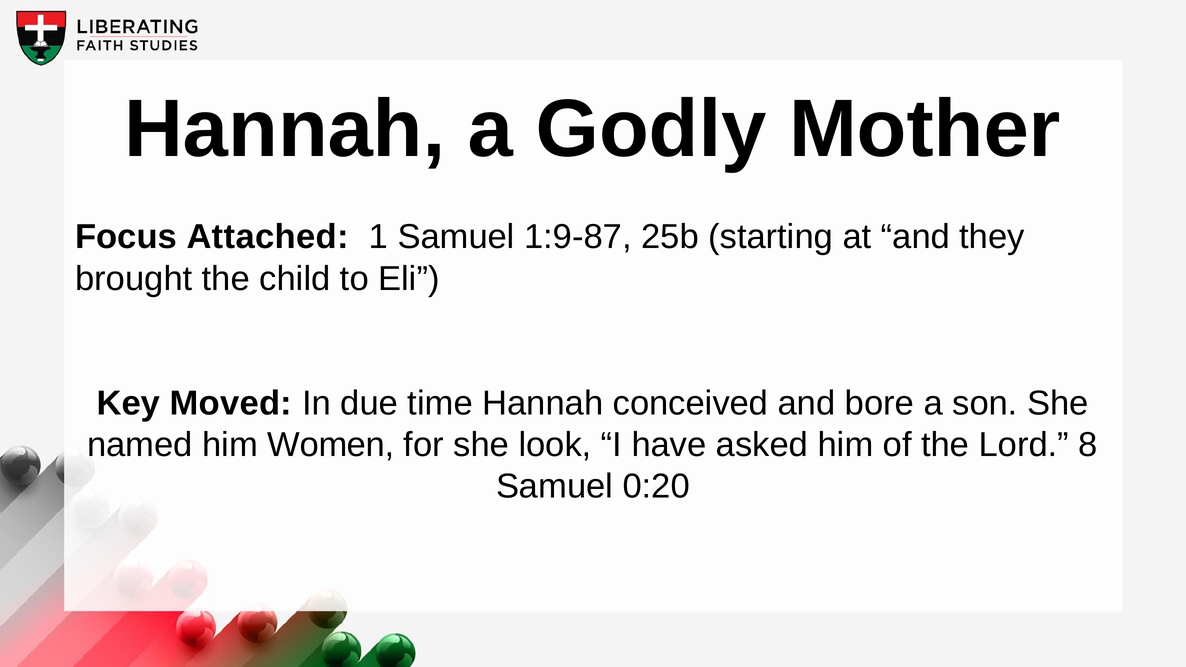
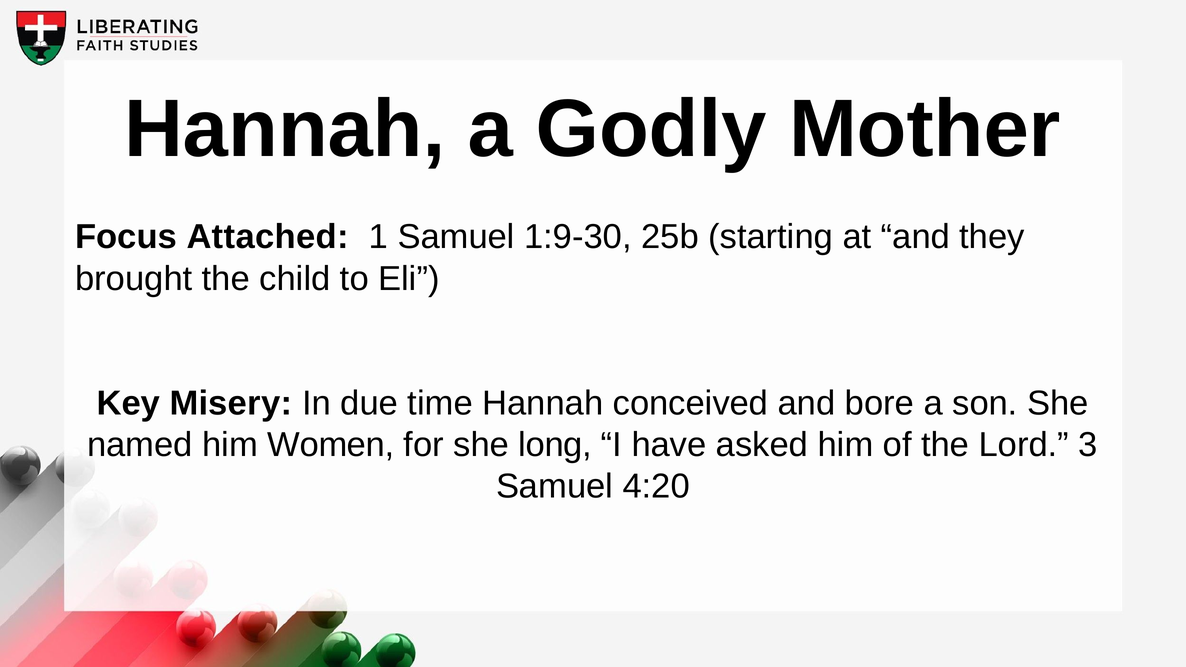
1:9-87: 1:9-87 -> 1:9-30
Moved: Moved -> Misery
look: look -> long
8: 8 -> 3
0:20: 0:20 -> 4:20
